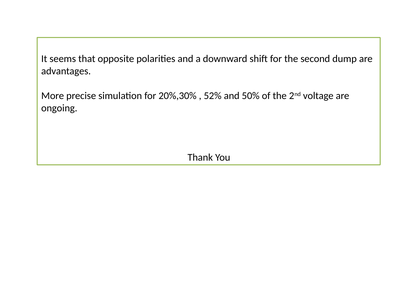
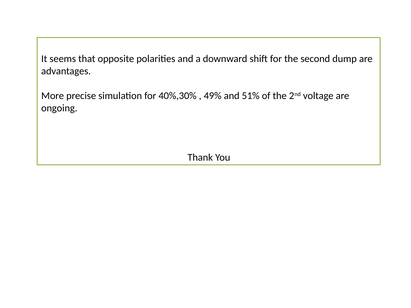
20%,30%: 20%,30% -> 40%,30%
52%: 52% -> 49%
50%: 50% -> 51%
